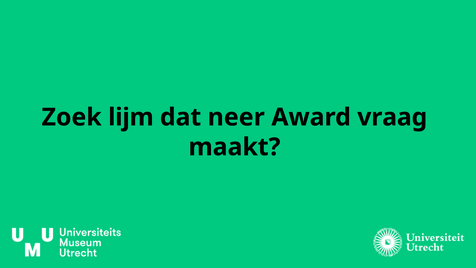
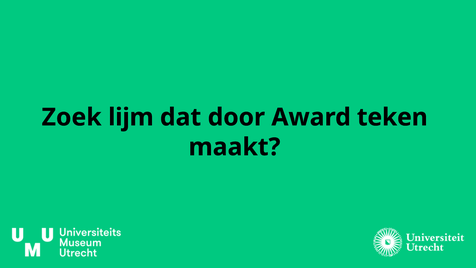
neer: neer -> door
vraag: vraag -> teken
